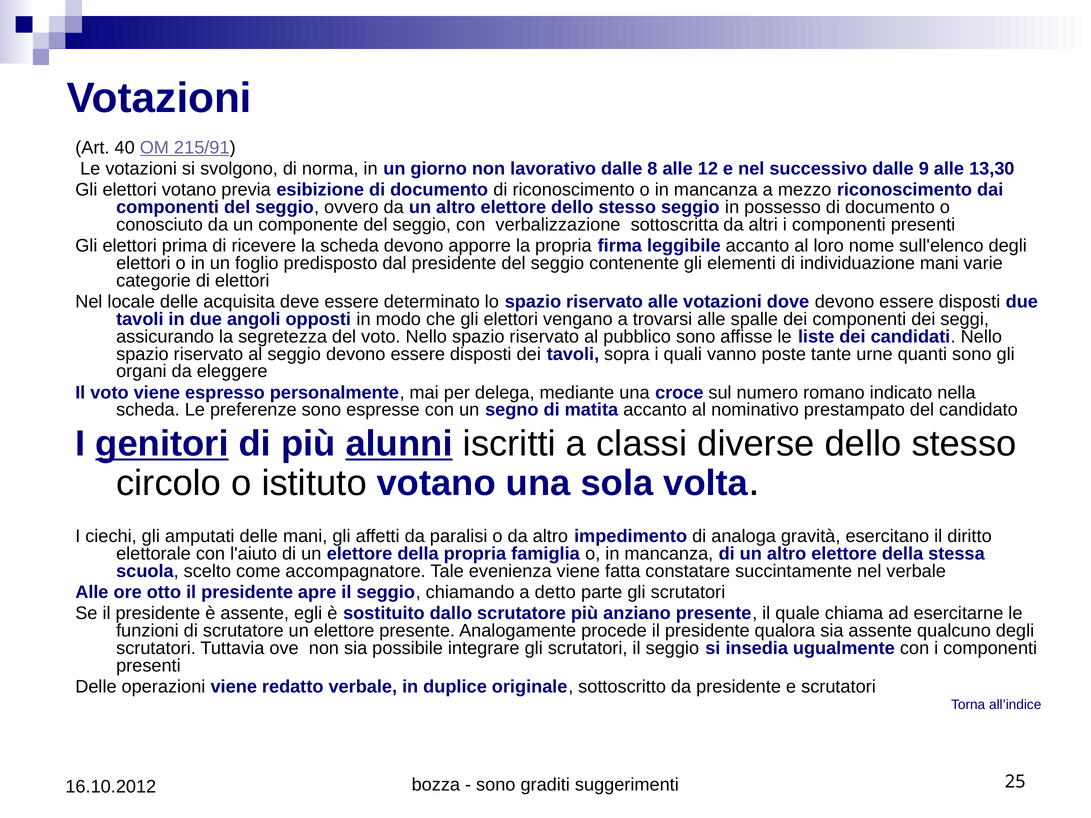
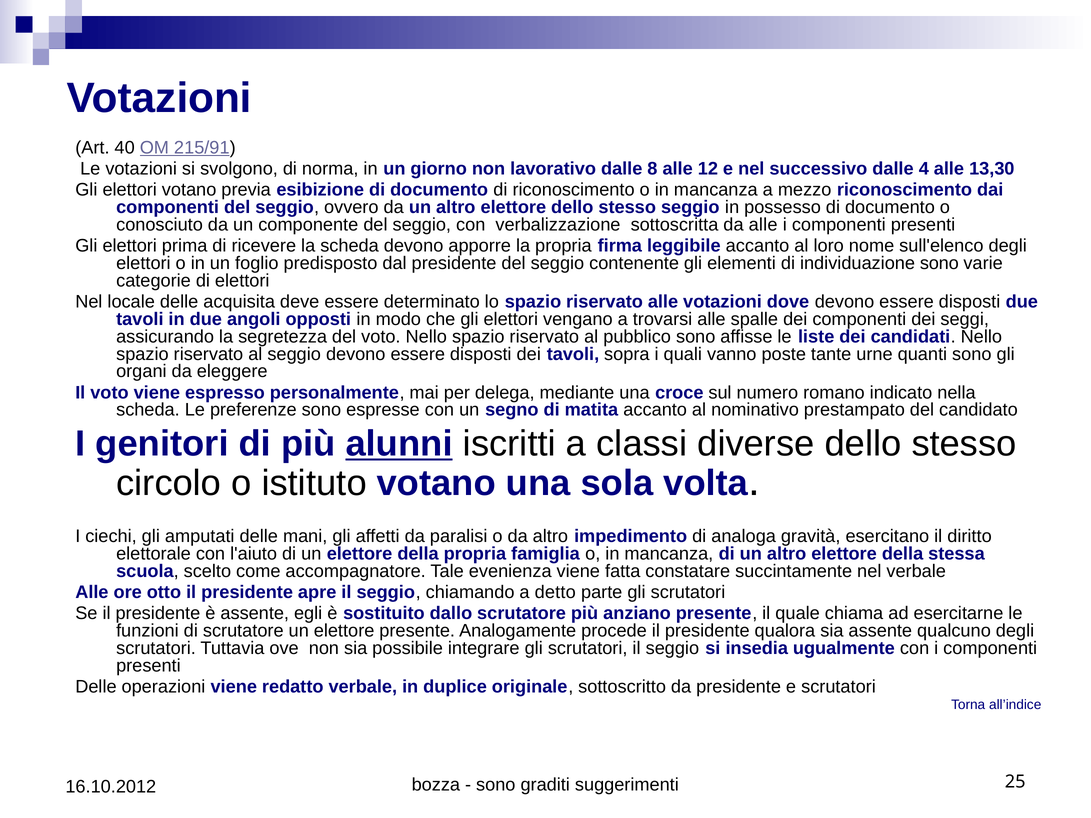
9: 9 -> 4
da altri: altri -> alle
individuazione mani: mani -> sono
genitori underline: present -> none
